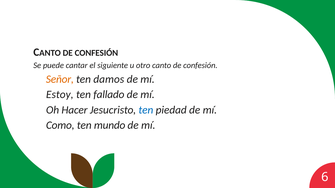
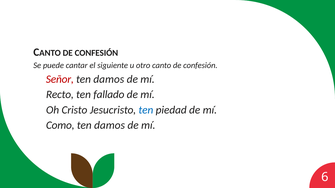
Señor colour: orange -> red
Estoy: Estoy -> Recto
Hacer: Hacer -> Cristo
mundo at (110, 126): mundo -> damos
